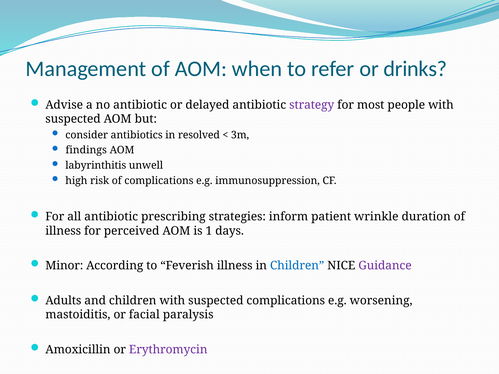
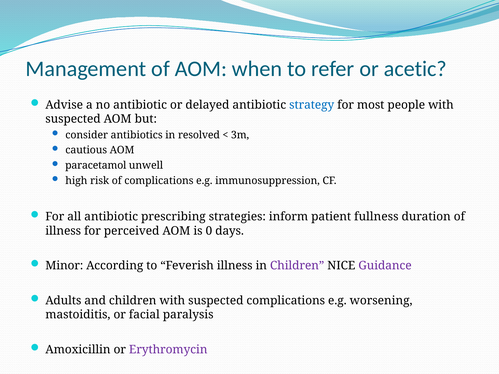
drinks: drinks -> acetic
strategy colour: purple -> blue
findings: findings -> cautious
labyrinthitis: labyrinthitis -> paracetamol
wrinkle: wrinkle -> fullness
1: 1 -> 0
Children at (297, 266) colour: blue -> purple
